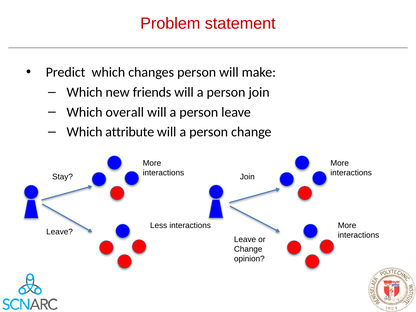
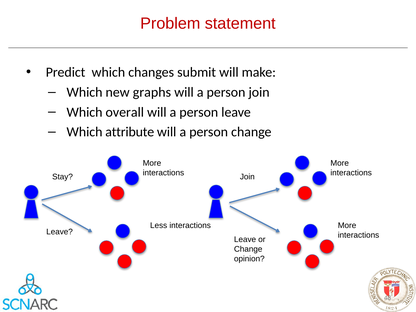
changes person: person -> submit
friends: friends -> graphs
